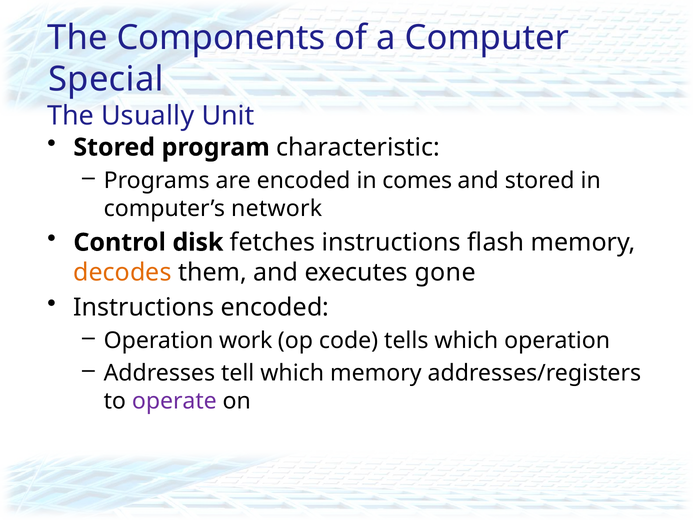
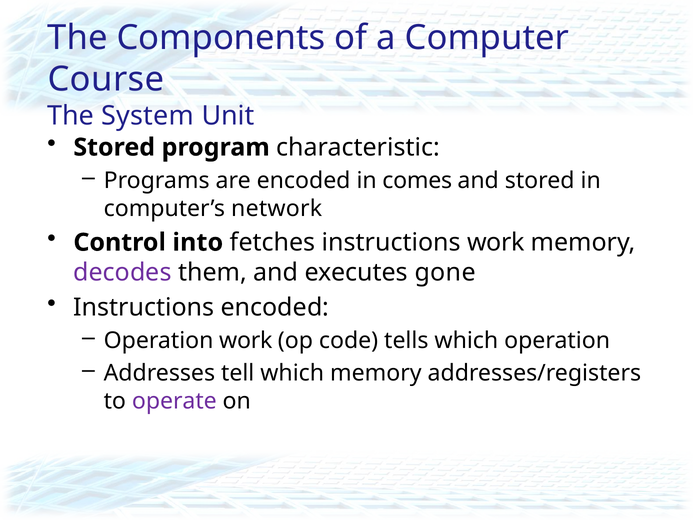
Special: Special -> Course
Usually: Usually -> System
disk: disk -> into
instructions flash: flash -> work
decodes colour: orange -> purple
